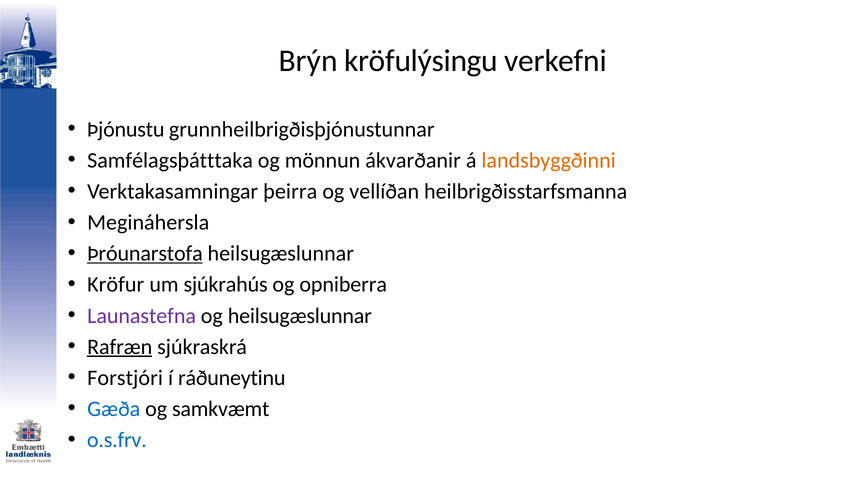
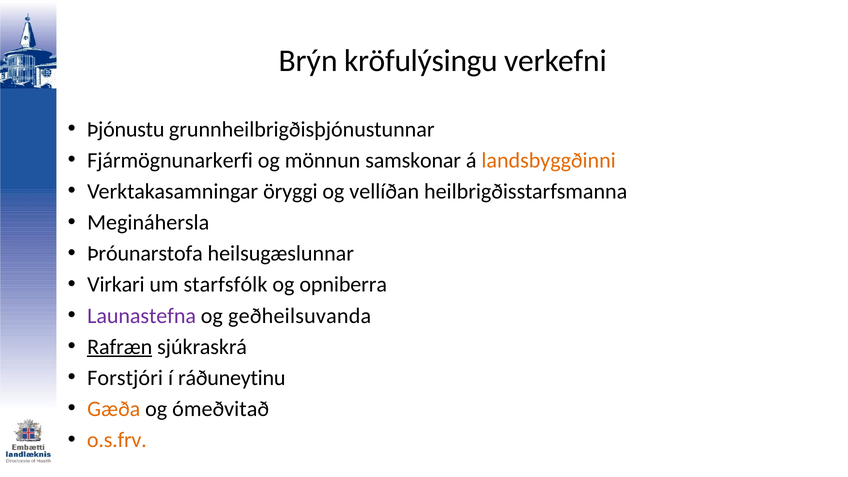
Samfélagsþátttaka: Samfélagsþátttaka -> Fjármögnunarkerfi
ákvarðanir: ákvarðanir -> samskonar
þeirra: þeirra -> öryggi
Þróunarstofa underline: present -> none
Kröfur: Kröfur -> Virkari
sjúkrahús: sjúkrahús -> starfsfólk
og heilsugæslunnar: heilsugæslunnar -> geðheilsuvanda
Gæða colour: blue -> orange
samkvæmt: samkvæmt -> ómeðvitað
o.s.frv colour: blue -> orange
